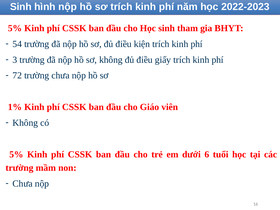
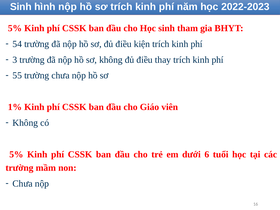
giấy: giấy -> thay
72: 72 -> 55
